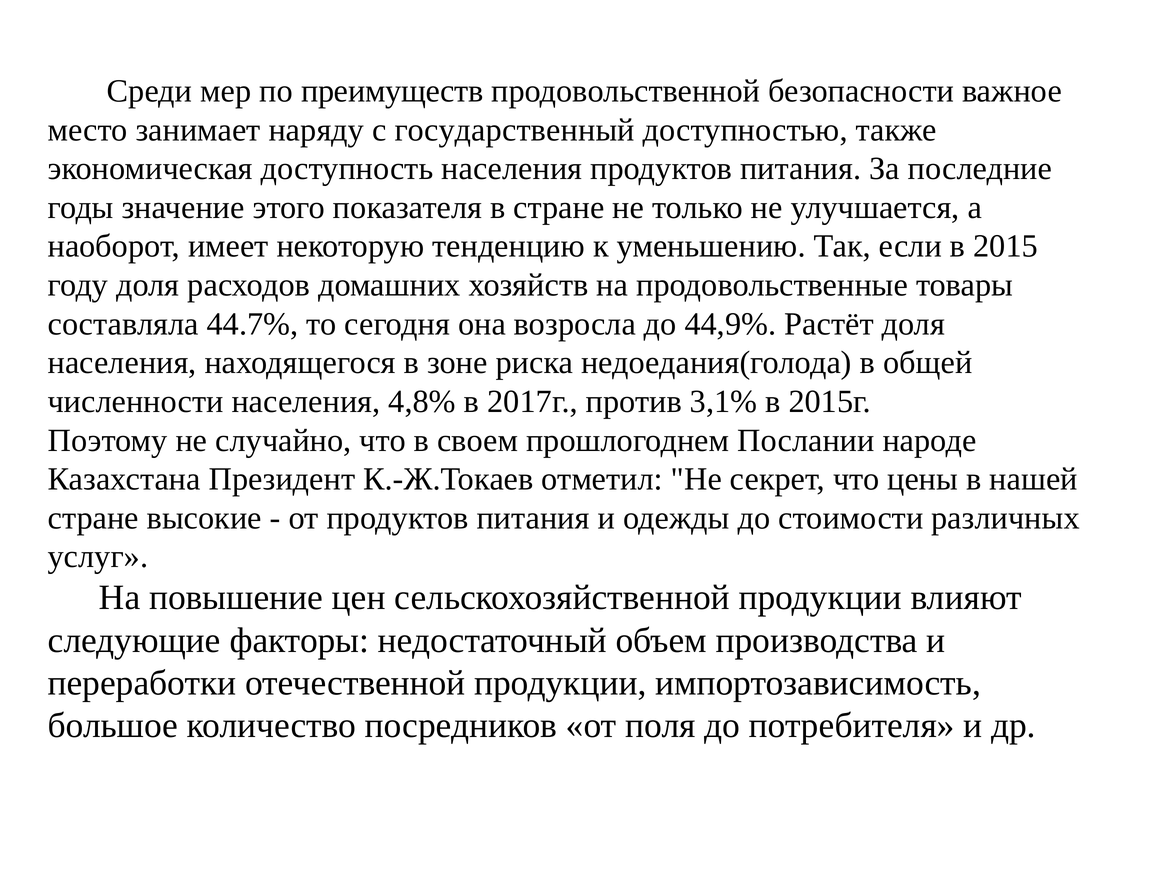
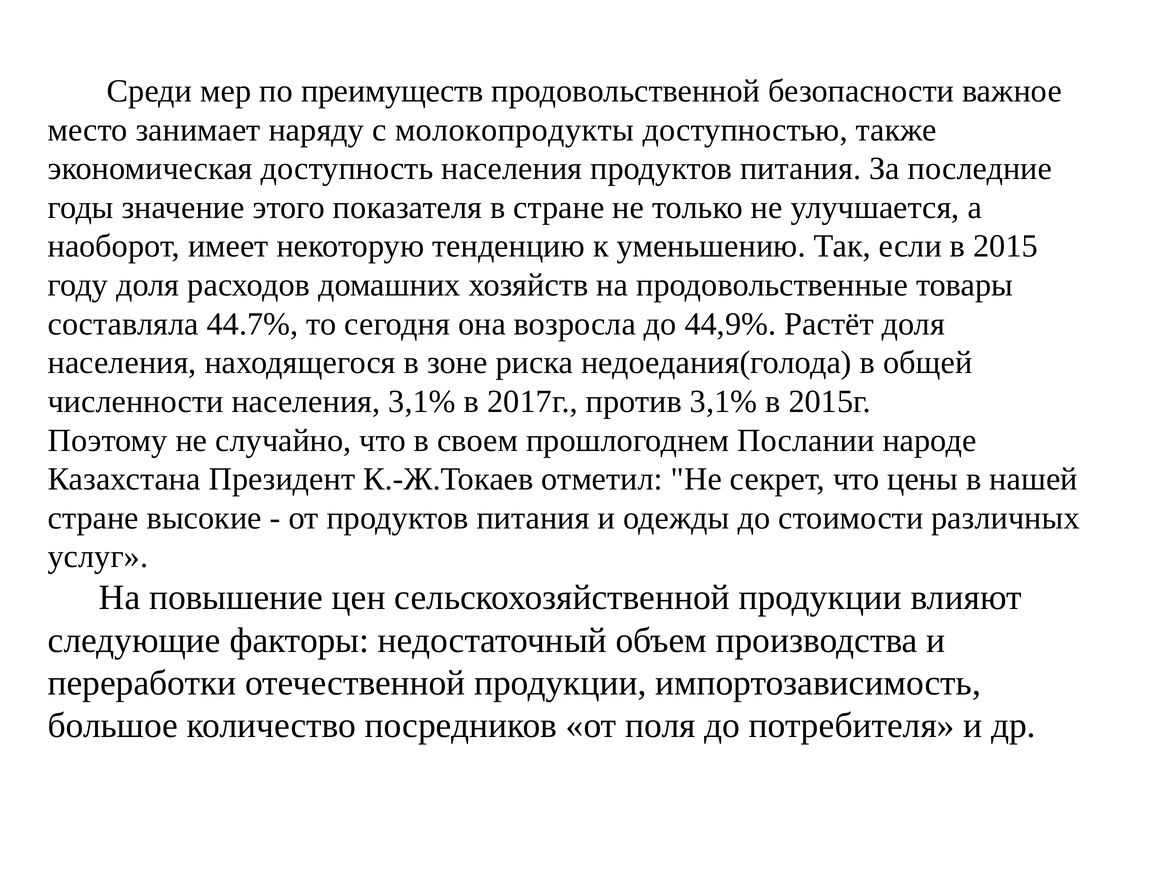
государственный: государственный -> молокопродукты
населения 4,8%: 4,8% -> 3,1%
